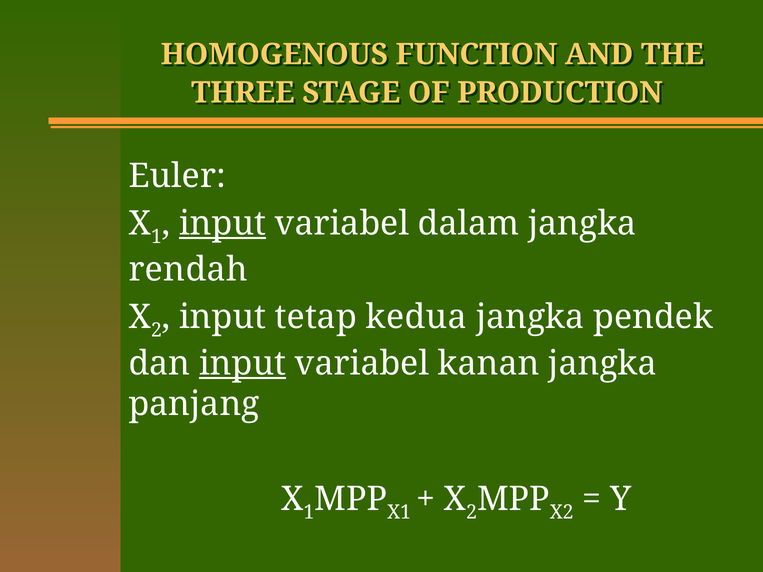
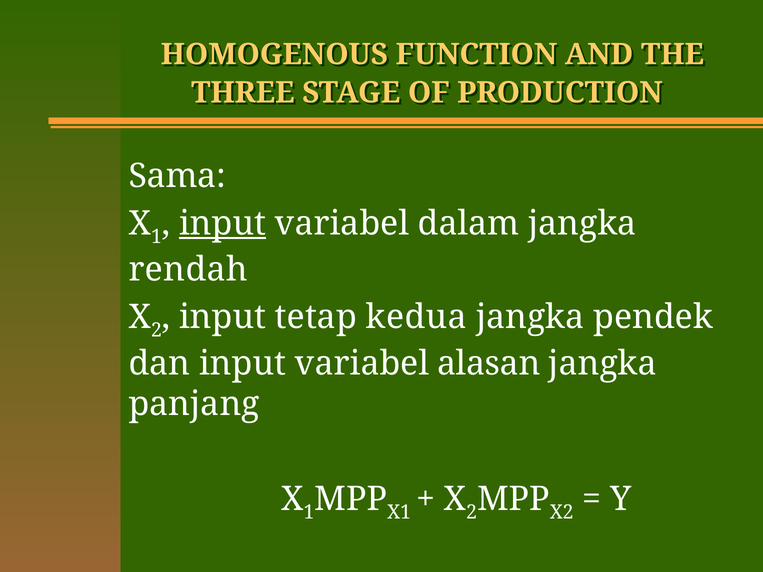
Euler: Euler -> Sama
input at (243, 364) underline: present -> none
kanan: kanan -> alasan
